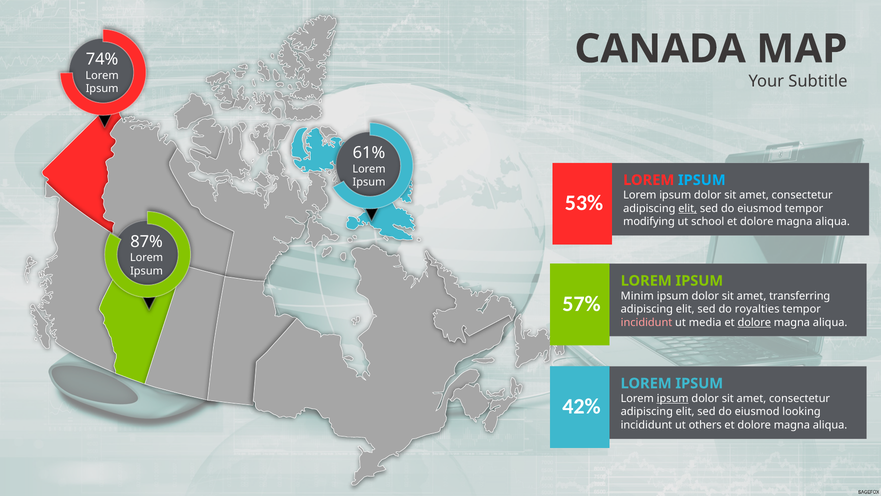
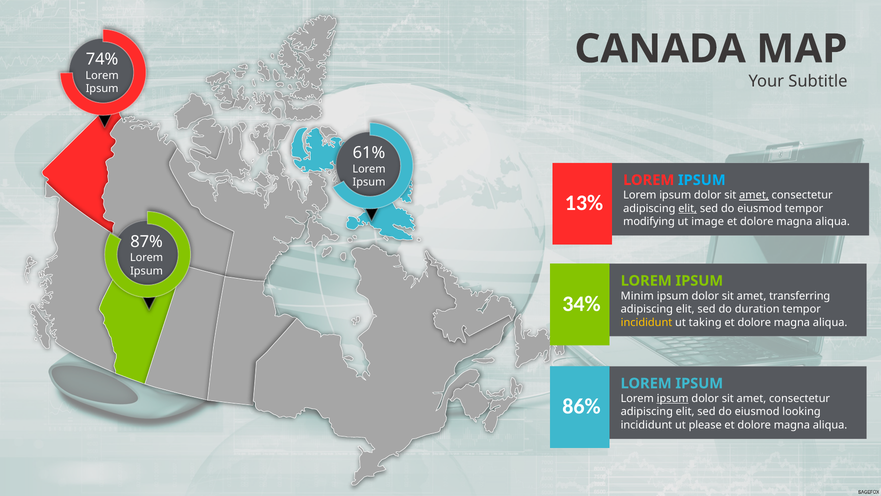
amet at (754, 195) underline: none -> present
53%: 53% -> 13%
school: school -> image
57%: 57% -> 34%
royalties: royalties -> duration
incididunt at (646, 322) colour: pink -> yellow
media: media -> taking
dolore at (754, 322) underline: present -> none
42%: 42% -> 86%
others: others -> please
